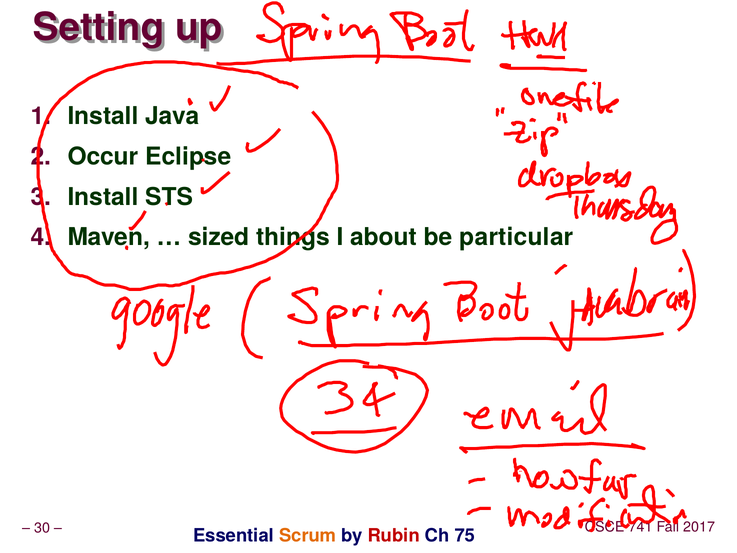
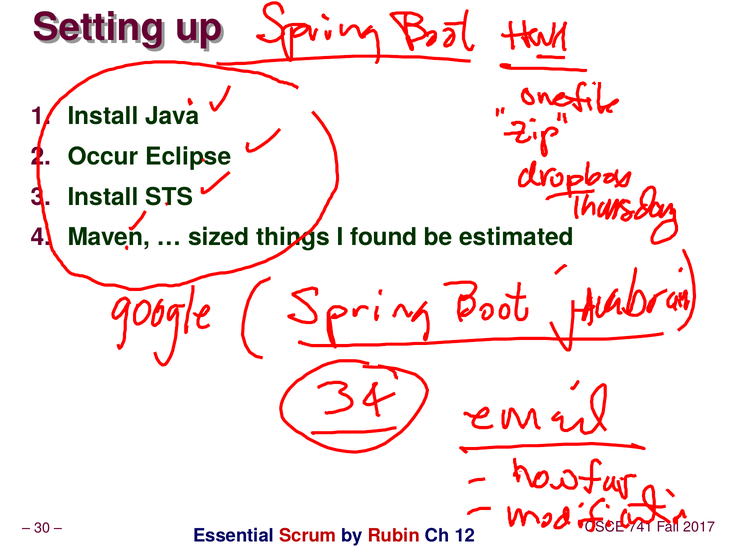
about: about -> found
particular: particular -> estimated
Scrum colour: orange -> red
75: 75 -> 12
